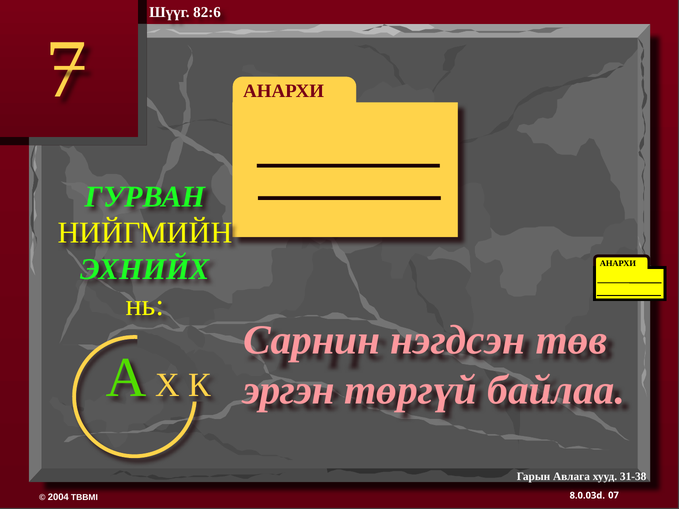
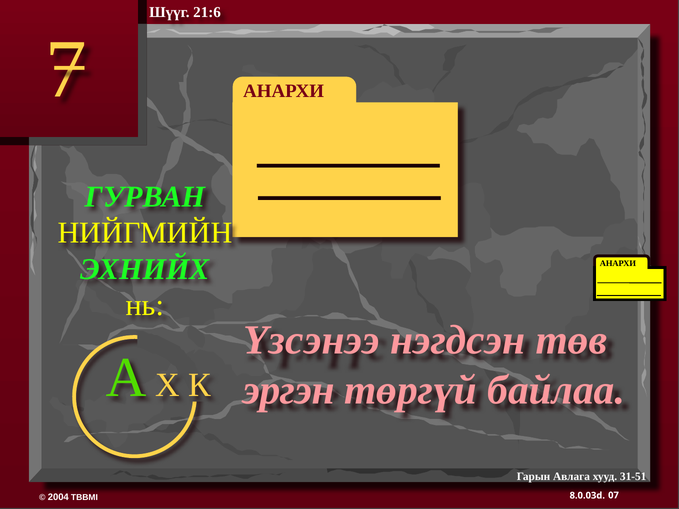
82:6: 82:6 -> 21:6
Сарнин: Сарнин -> Үзсэнээ
31-38: 31-38 -> 31-51
